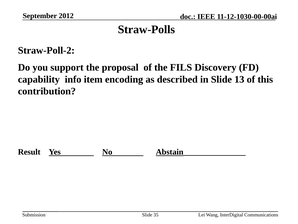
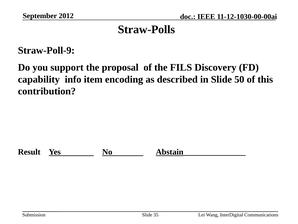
Straw-Poll-2: Straw-Poll-2 -> Straw-Poll-9
13: 13 -> 50
